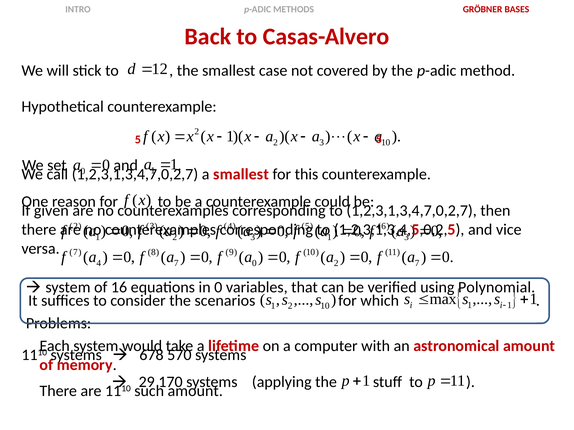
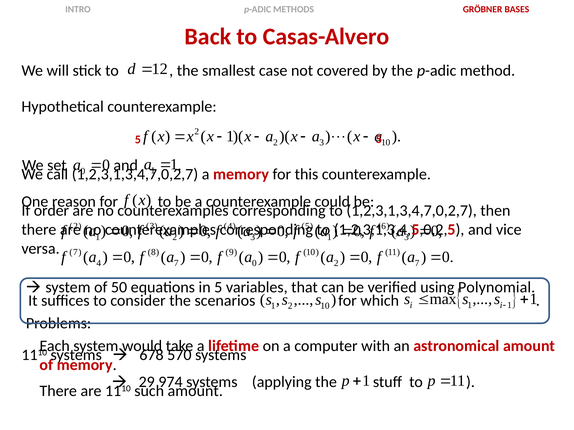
a smallest: smallest -> memory
given: given -> order
16: 16 -> 50
in 0: 0 -> 5
170: 170 -> 974
